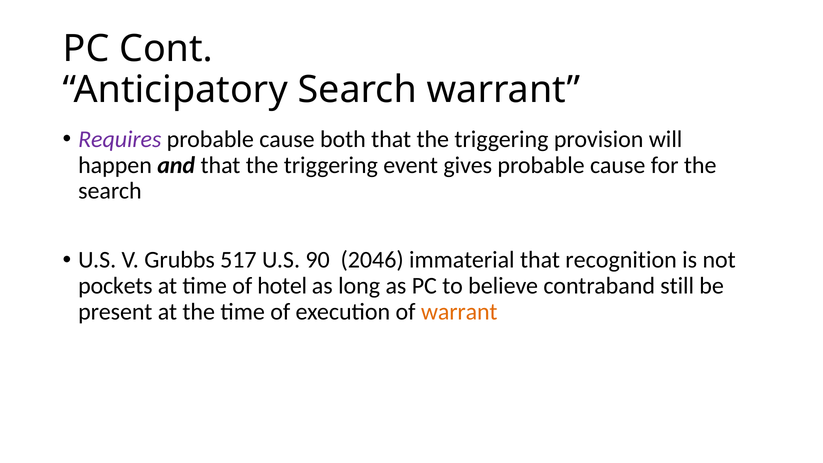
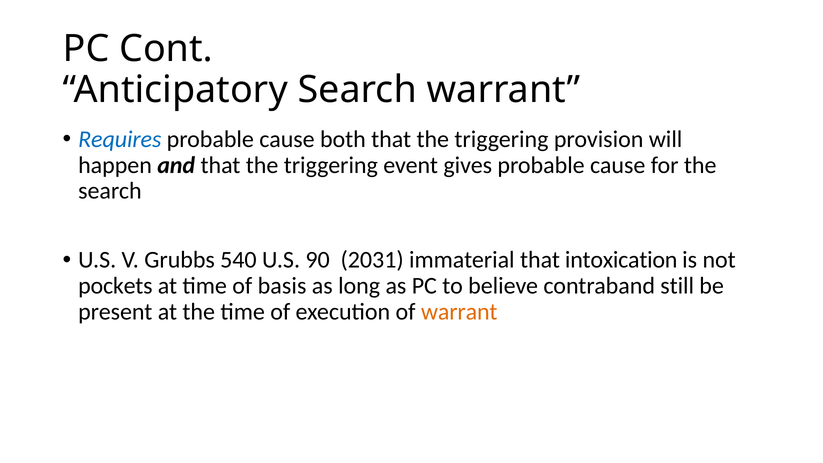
Requires colour: purple -> blue
517: 517 -> 540
2046: 2046 -> 2031
recognition: recognition -> intoxication
hotel: hotel -> basis
